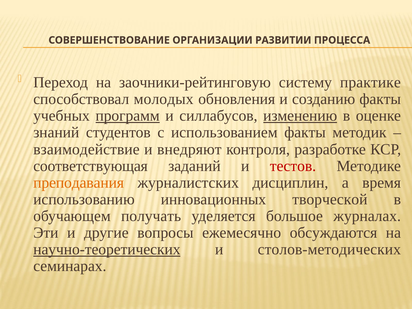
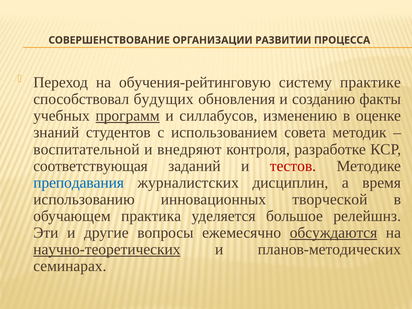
заочники-рейтинговую: заочники-рейтинговую -> обучения-рейтинговую
молодых: молодых -> будущих
изменению underline: present -> none
использованием факты: факты -> совета
взаимодействие: взаимодействие -> воспитательной
преподавания colour: orange -> blue
получать: получать -> практика
журналах: журналах -> релейшнз
обсуждаются underline: none -> present
столов-методических: столов-методических -> планов-методических
